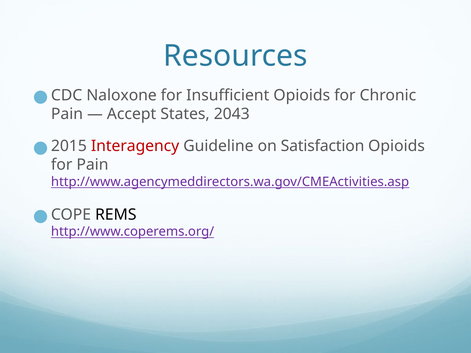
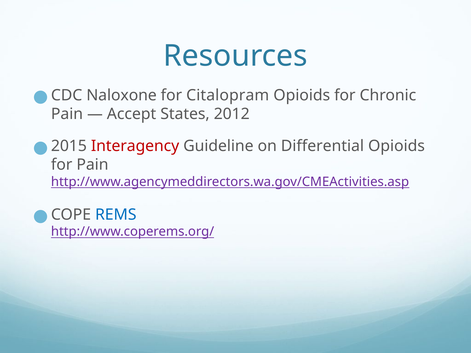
Insufficient: Insufficient -> Citalopram
2043: 2043 -> 2012
Satisfaction: Satisfaction -> Differential
REMS colour: black -> blue
